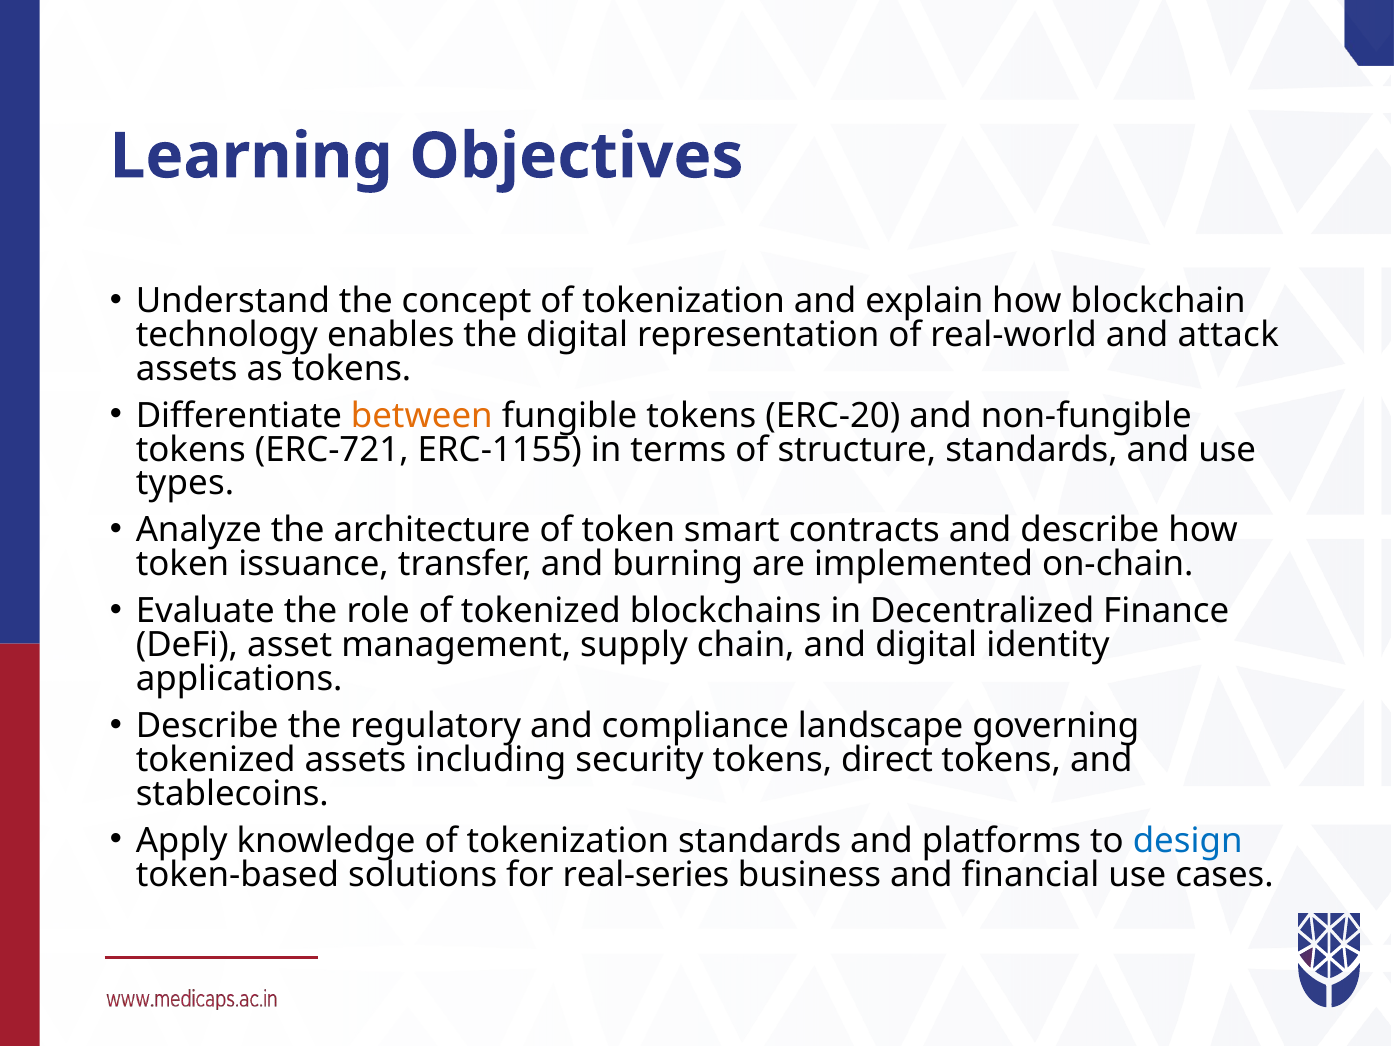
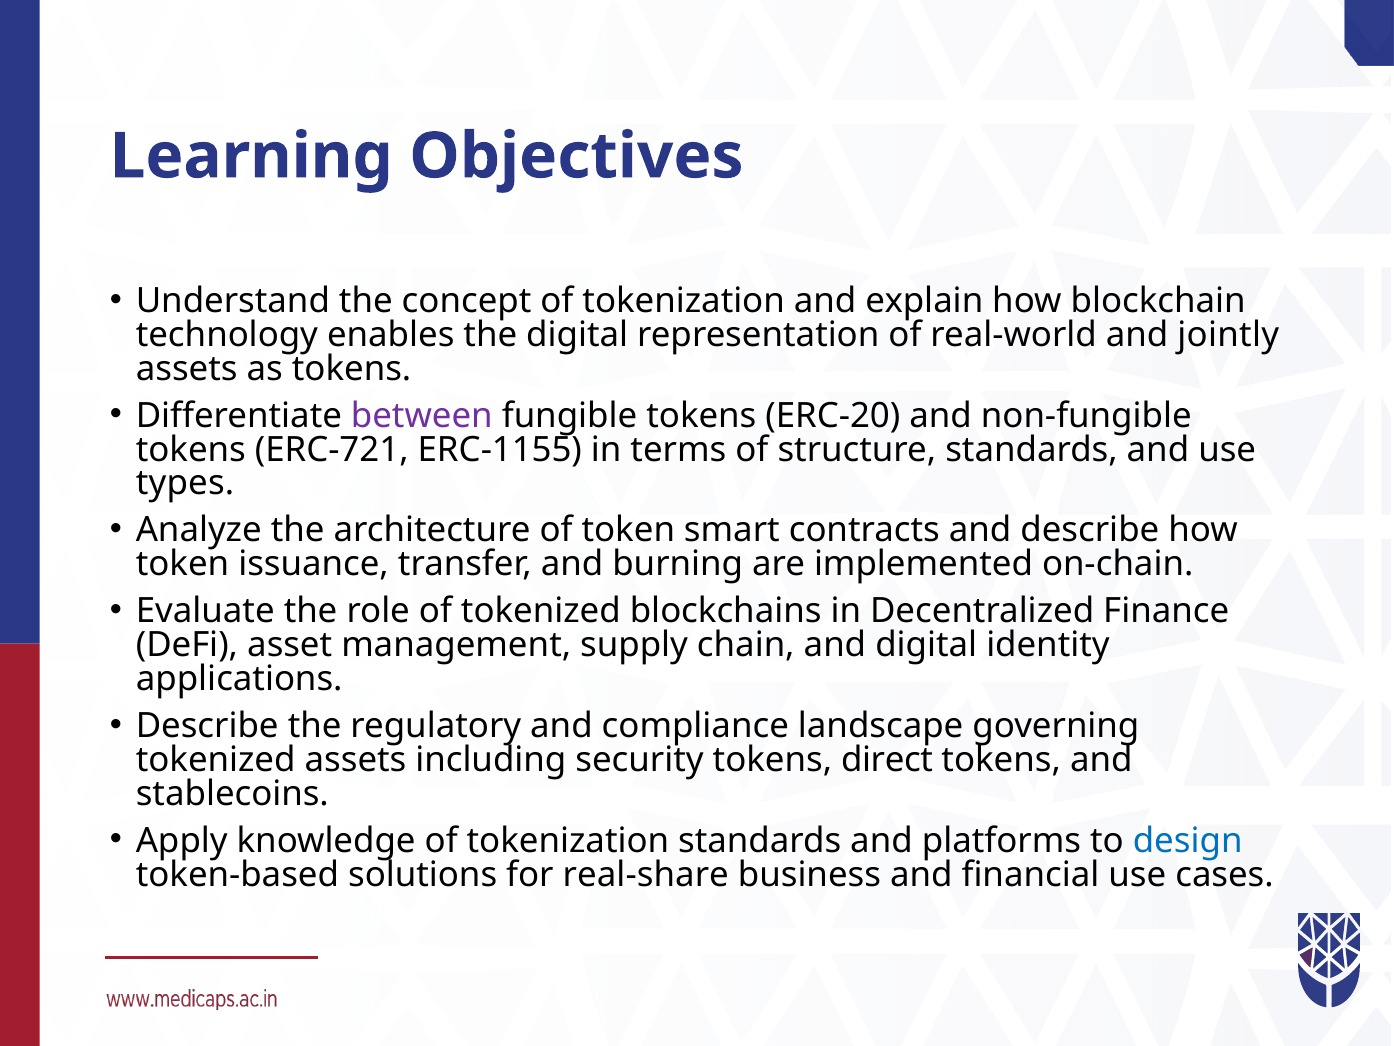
attack: attack -> jointly
between colour: orange -> purple
real-series: real-series -> real-share
